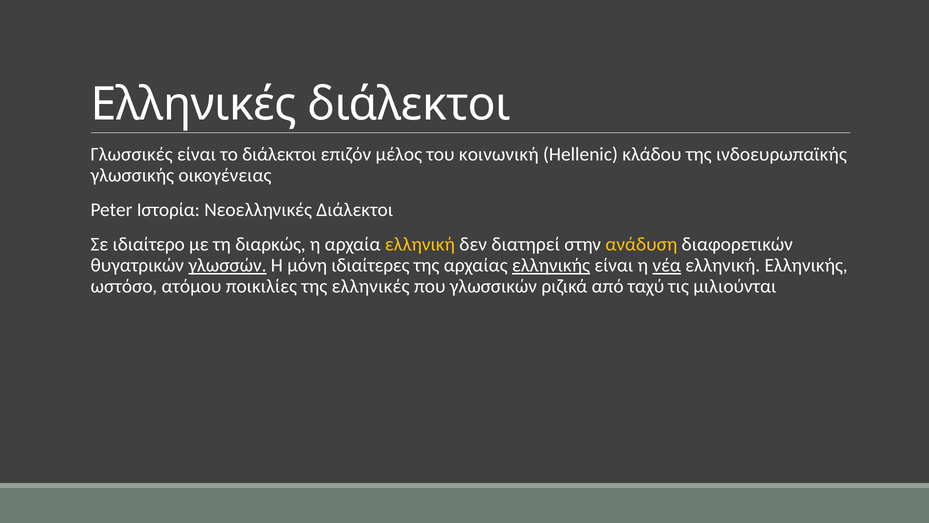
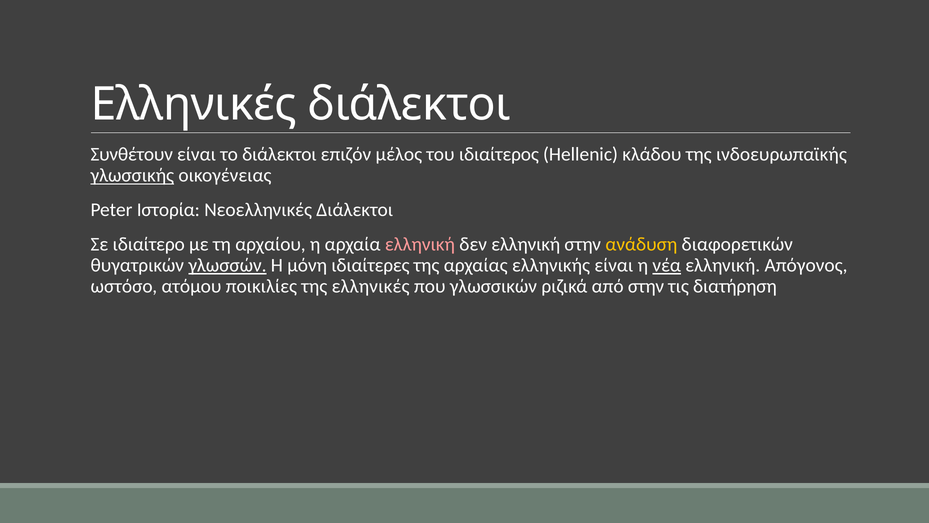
Γλωσσικές: Γλωσσικές -> Συνθέτουν
κοινωνική: κοινωνική -> ιδιαίτερος
γλωσσικής underline: none -> present
διαρκώς: διαρκώς -> αρχαίου
ελληνική at (420, 244) colour: yellow -> pink
δεν διατηρεί: διατηρεί -> ελληνική
ελληνικής at (551, 265) underline: present -> none
ελληνική Ελληνικής: Ελληνικής -> Απόγονος
από ταχύ: ταχύ -> στην
μιλιούνται: μιλιούνται -> διατήρηση
